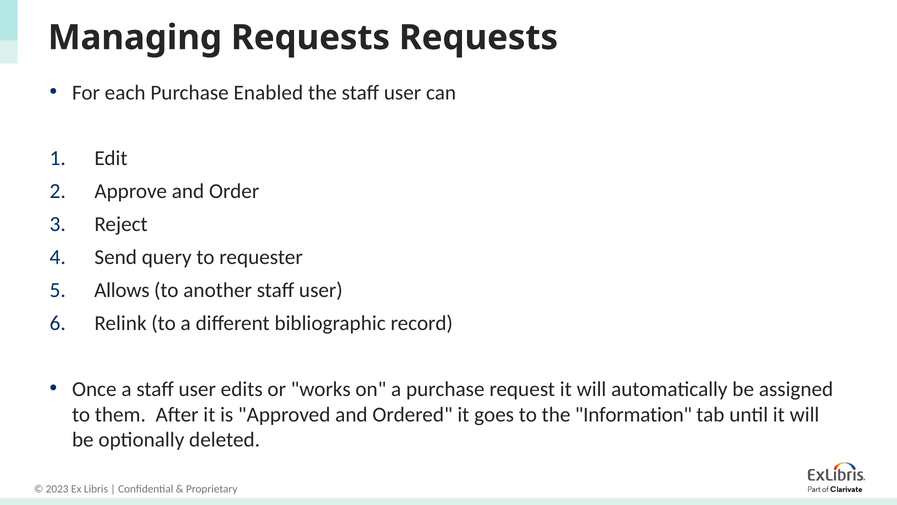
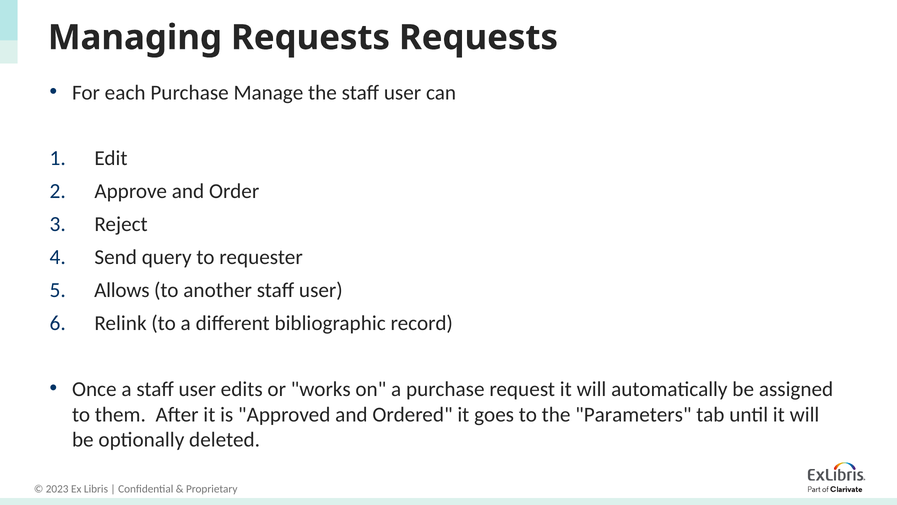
Enabled: Enabled -> Manage
Information: Information -> Parameters
